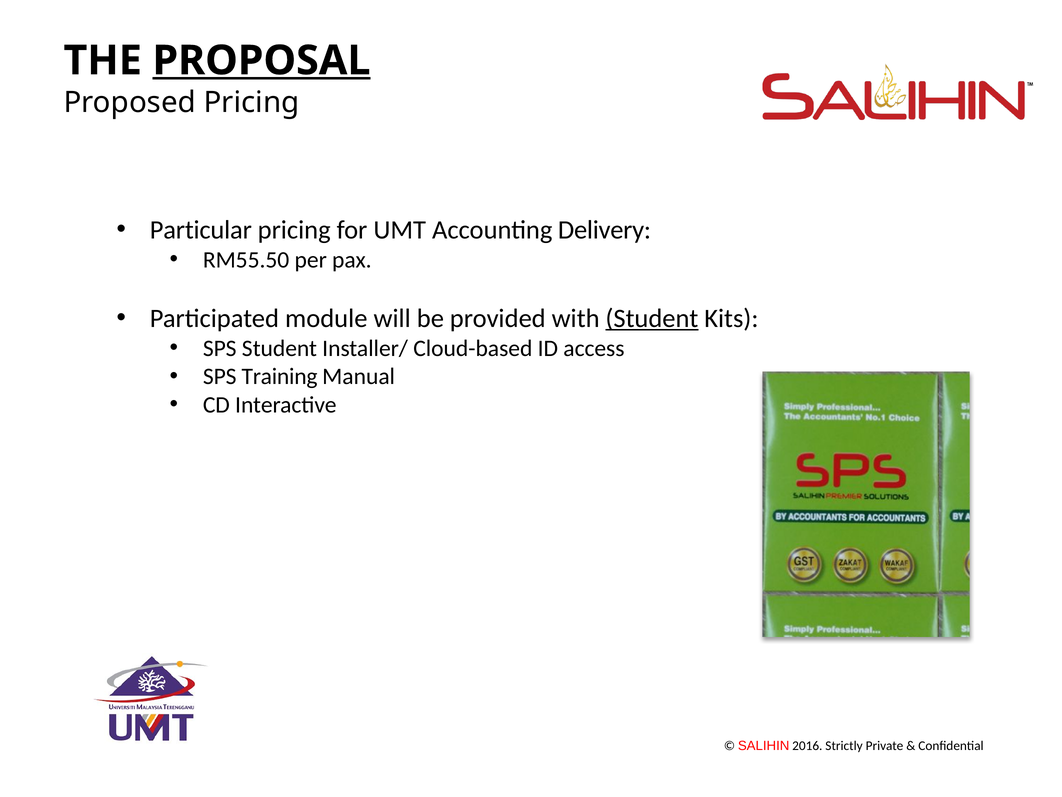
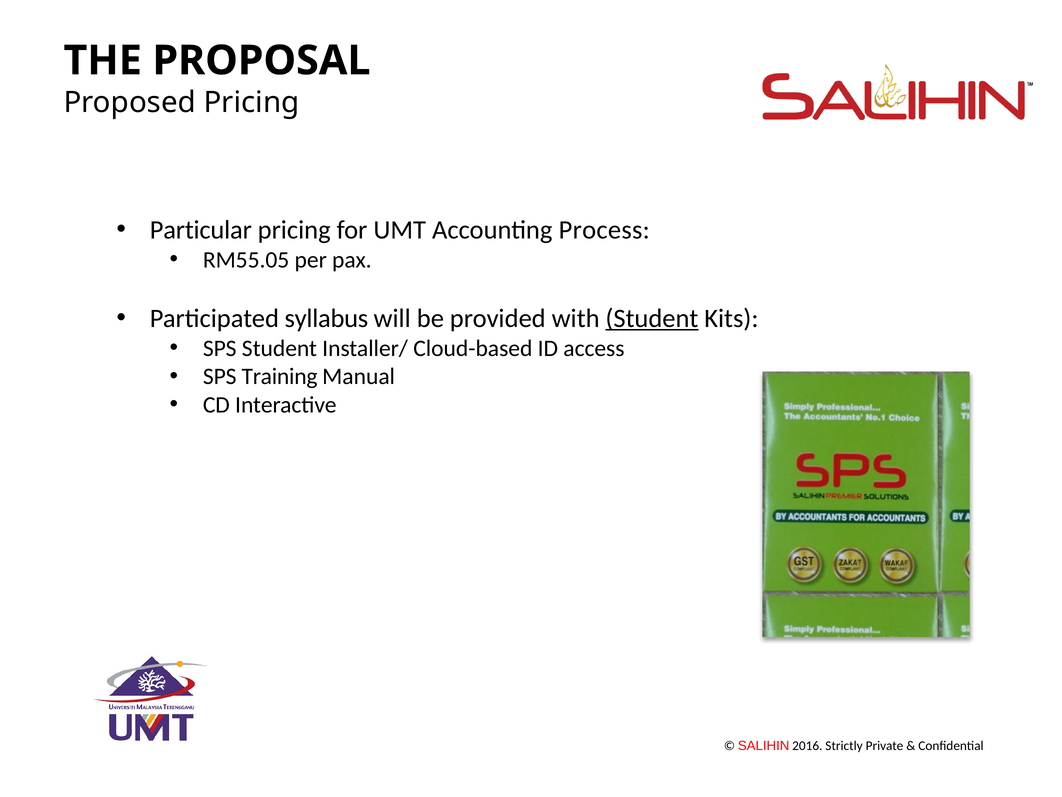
PROPOSAL underline: present -> none
Delivery: Delivery -> Process
RM55.50: RM55.50 -> RM55.05
module: module -> syllabus
